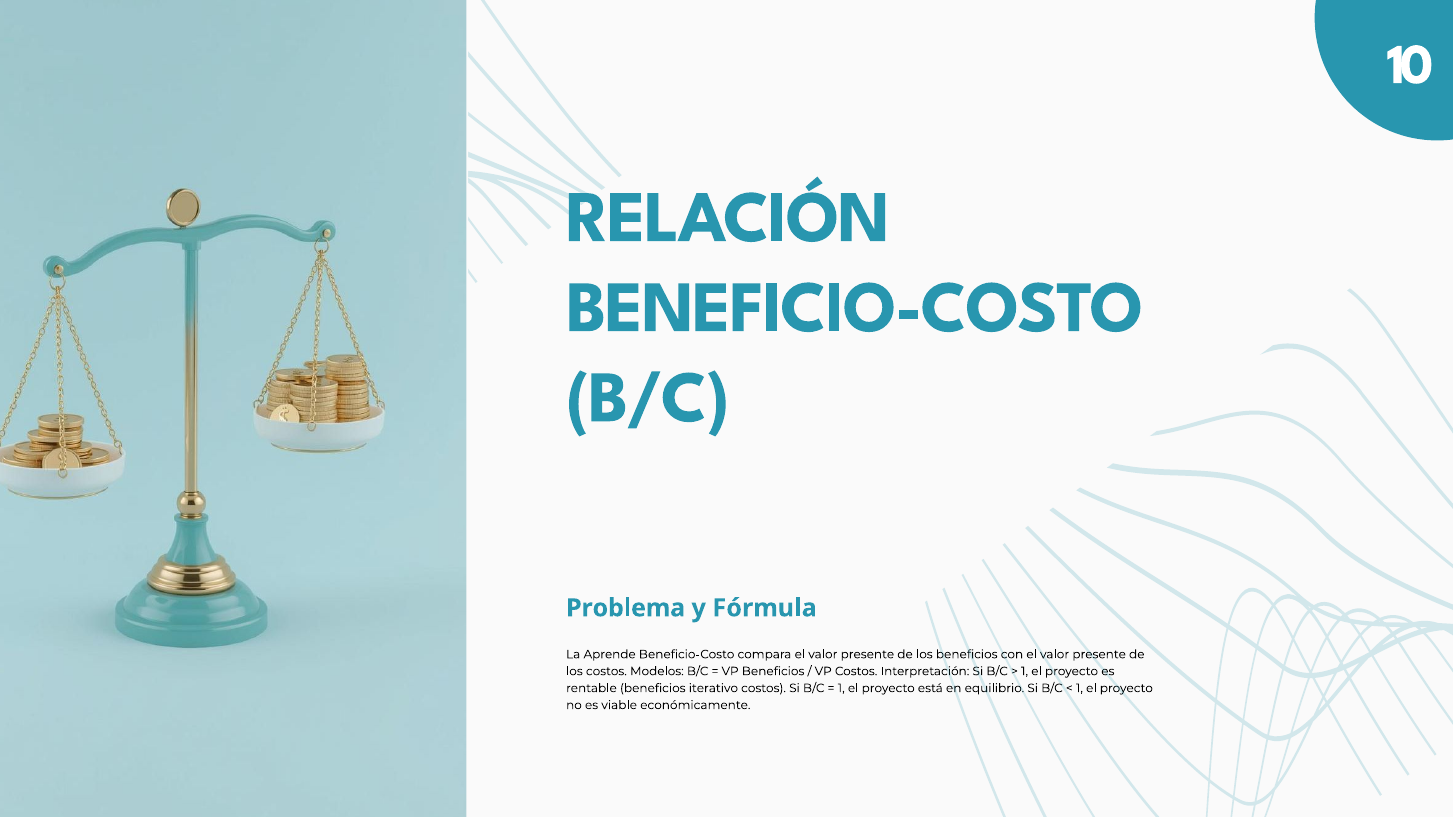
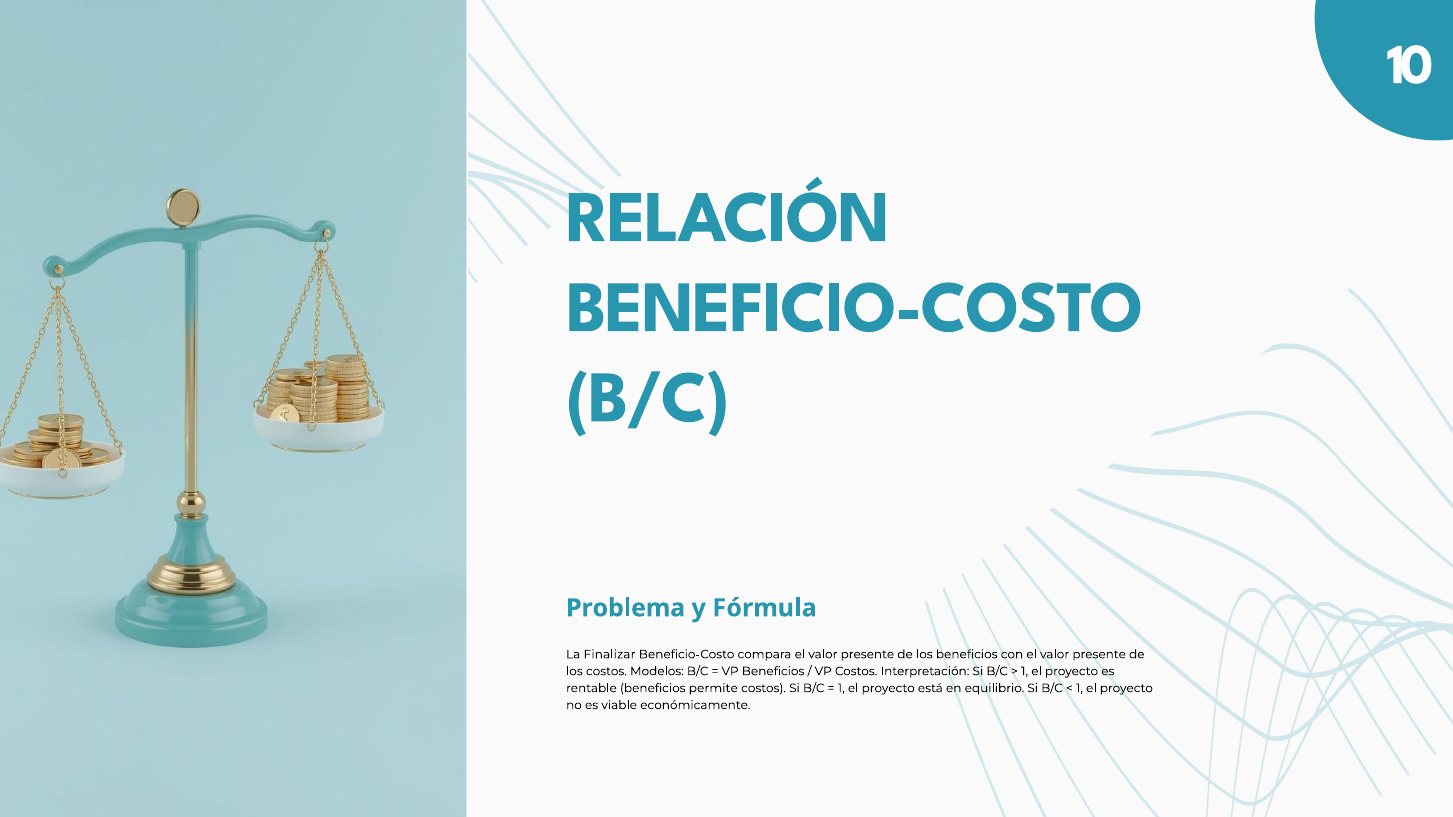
Aprende: Aprende -> Finalizar
iterativo: iterativo -> permite
